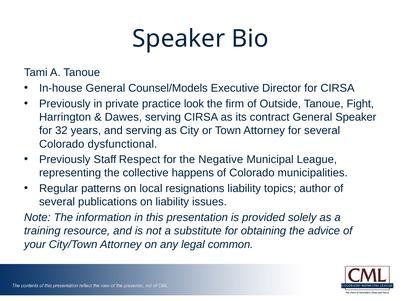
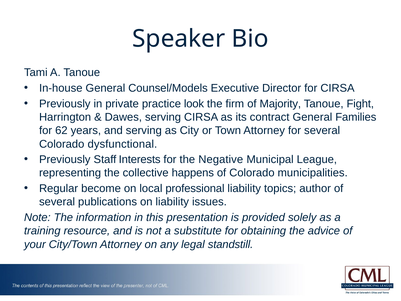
Outside: Outside -> Majority
General Speaker: Speaker -> Families
32: 32 -> 62
Respect: Respect -> Interests
patterns: patterns -> become
resignations: resignations -> professional
common: common -> standstill
